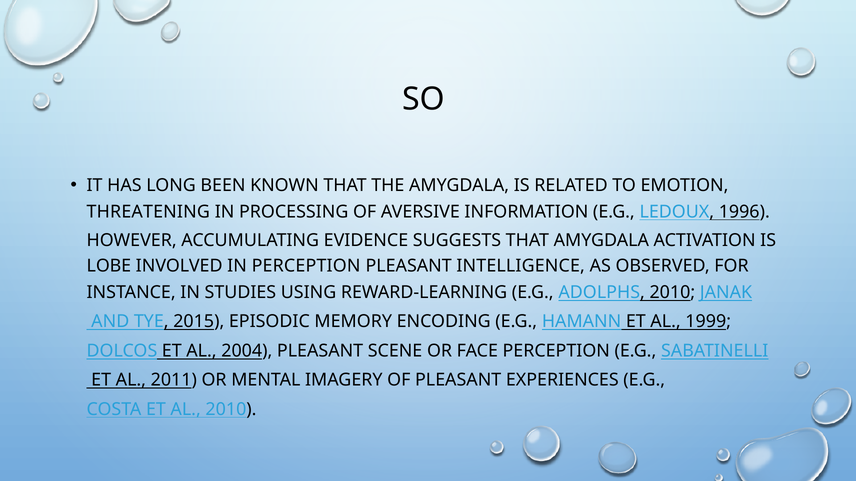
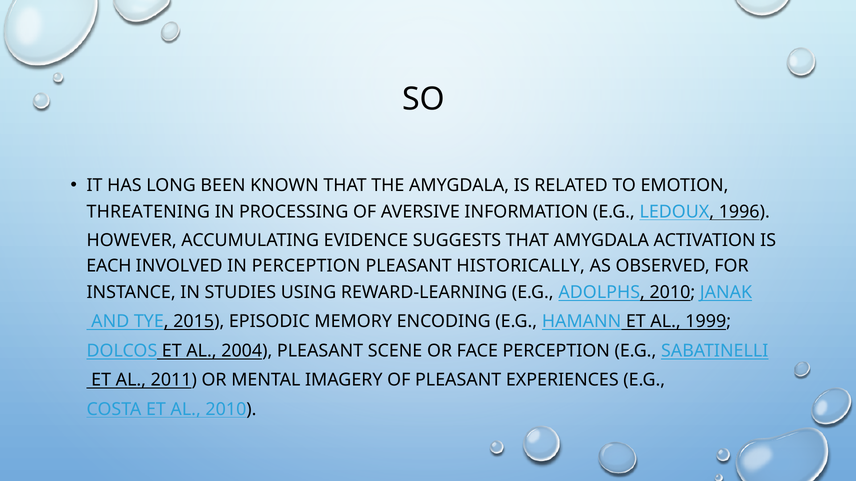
LOBE: LOBE -> EACH
INTELLIGENCE: INTELLIGENCE -> HISTORICALLY
